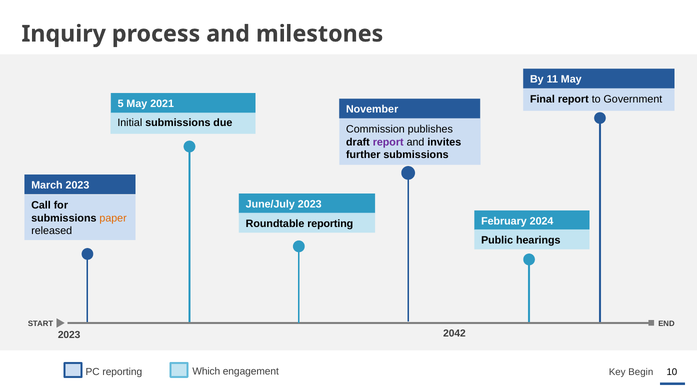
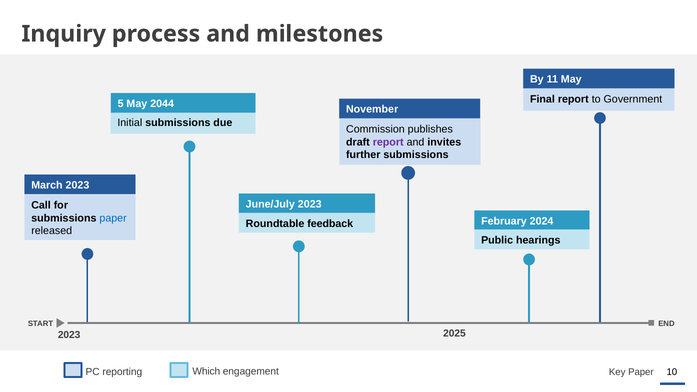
2021: 2021 -> 2044
paper at (113, 218) colour: orange -> blue
Roundtable reporting: reporting -> feedback
2042: 2042 -> 2025
Key Begin: Begin -> Paper
